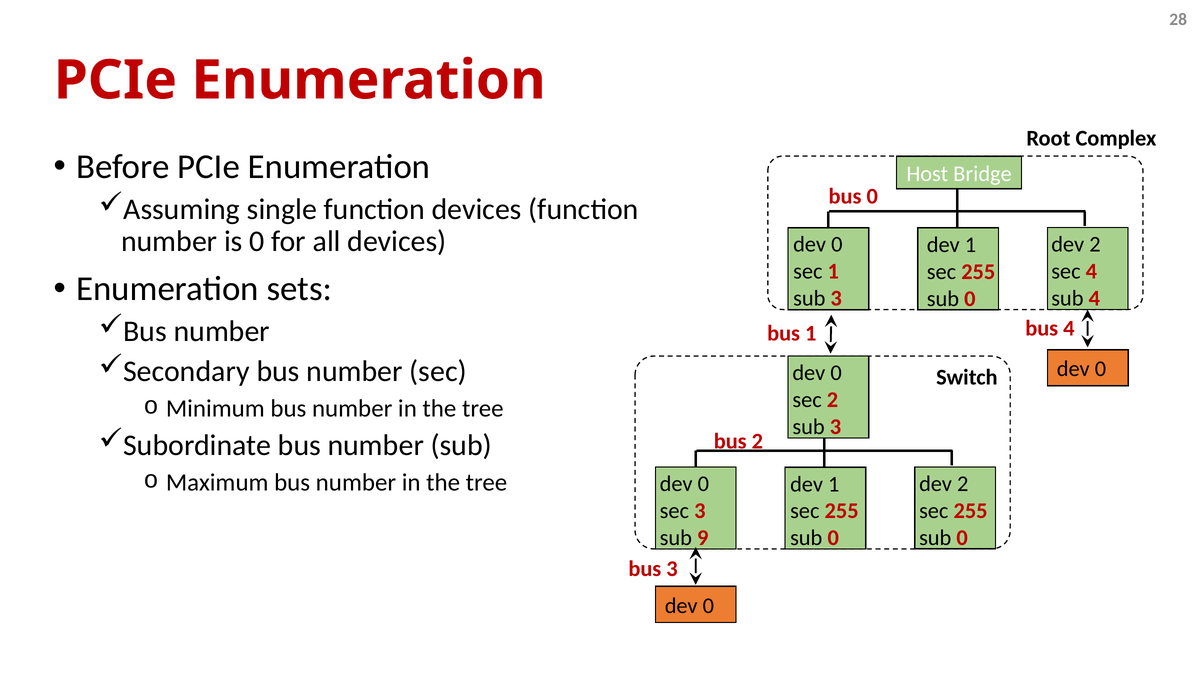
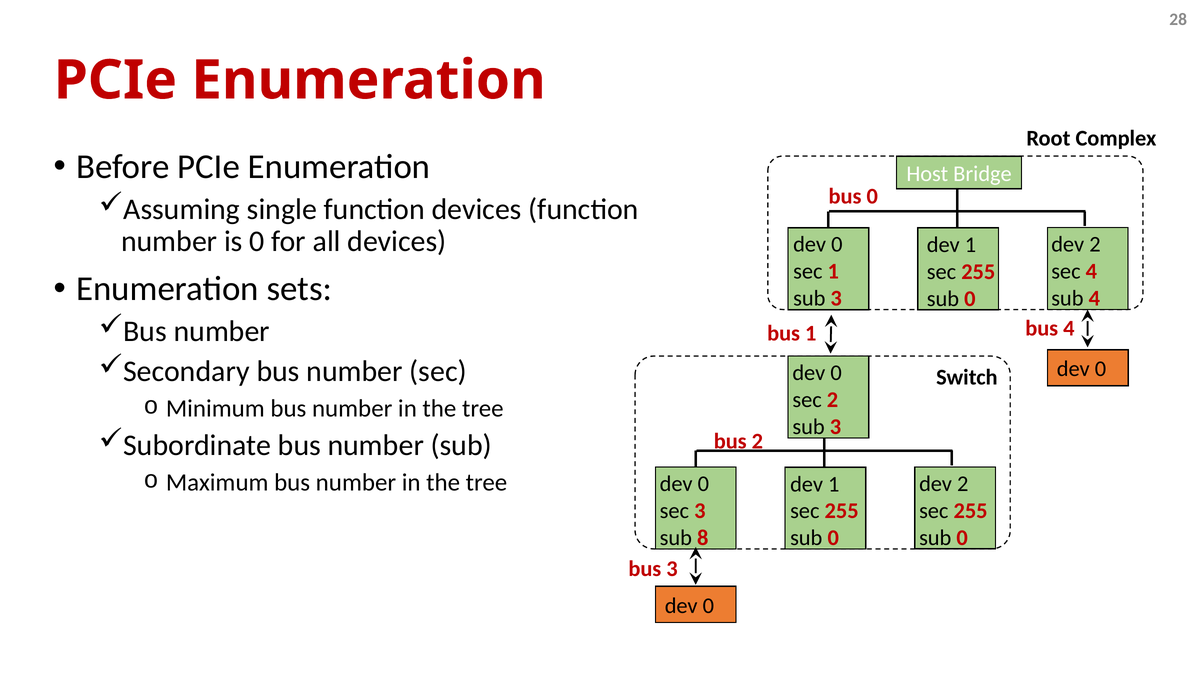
9: 9 -> 8
